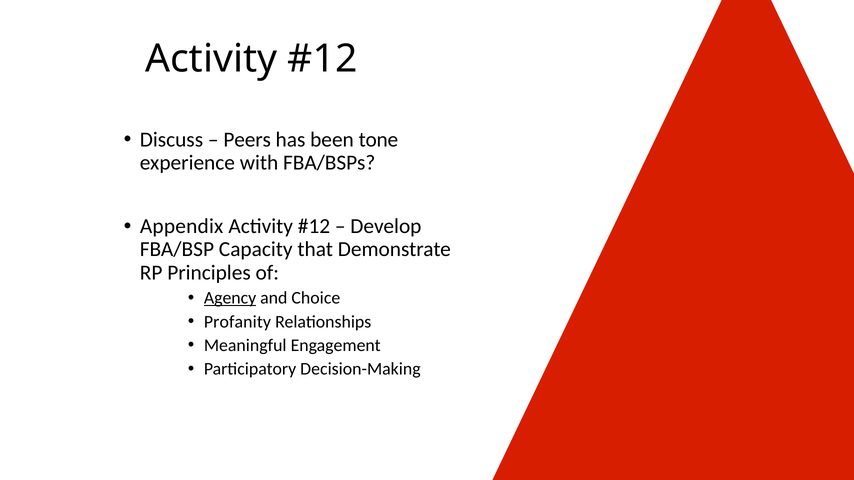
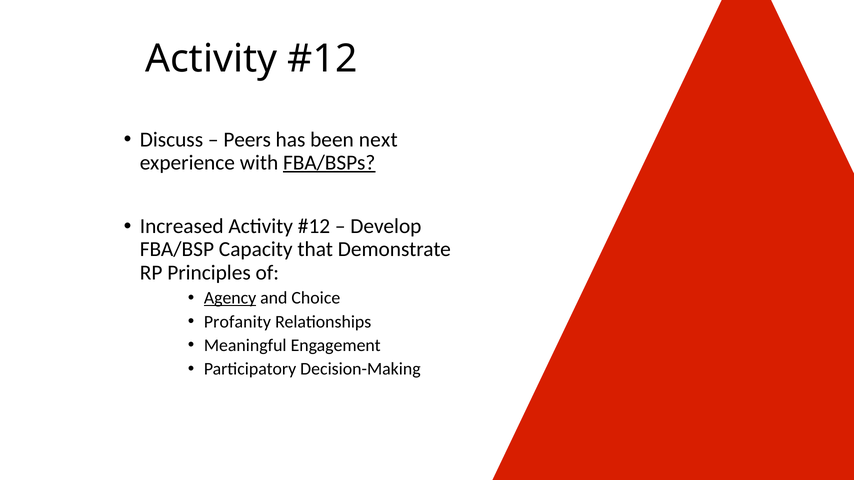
tone: tone -> next
FBA/BSPs underline: none -> present
Appendix: Appendix -> Increased
